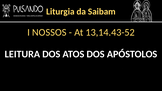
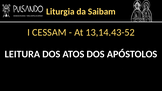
NOSSOS: NOSSOS -> CESSAM
